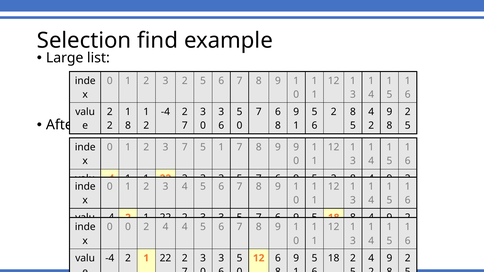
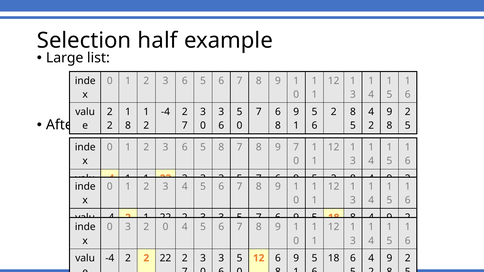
find: find -> half
2 at (185, 81): 2 -> 6
7 at (185, 147): 7 -> 6
1 at (221, 147): 1 -> 8
9 9: 9 -> 7
0 at (128, 227): 0 -> 3
4 at (166, 227): 4 -> 0
1 at (146, 258): 1 -> 2
18 2: 2 -> 6
